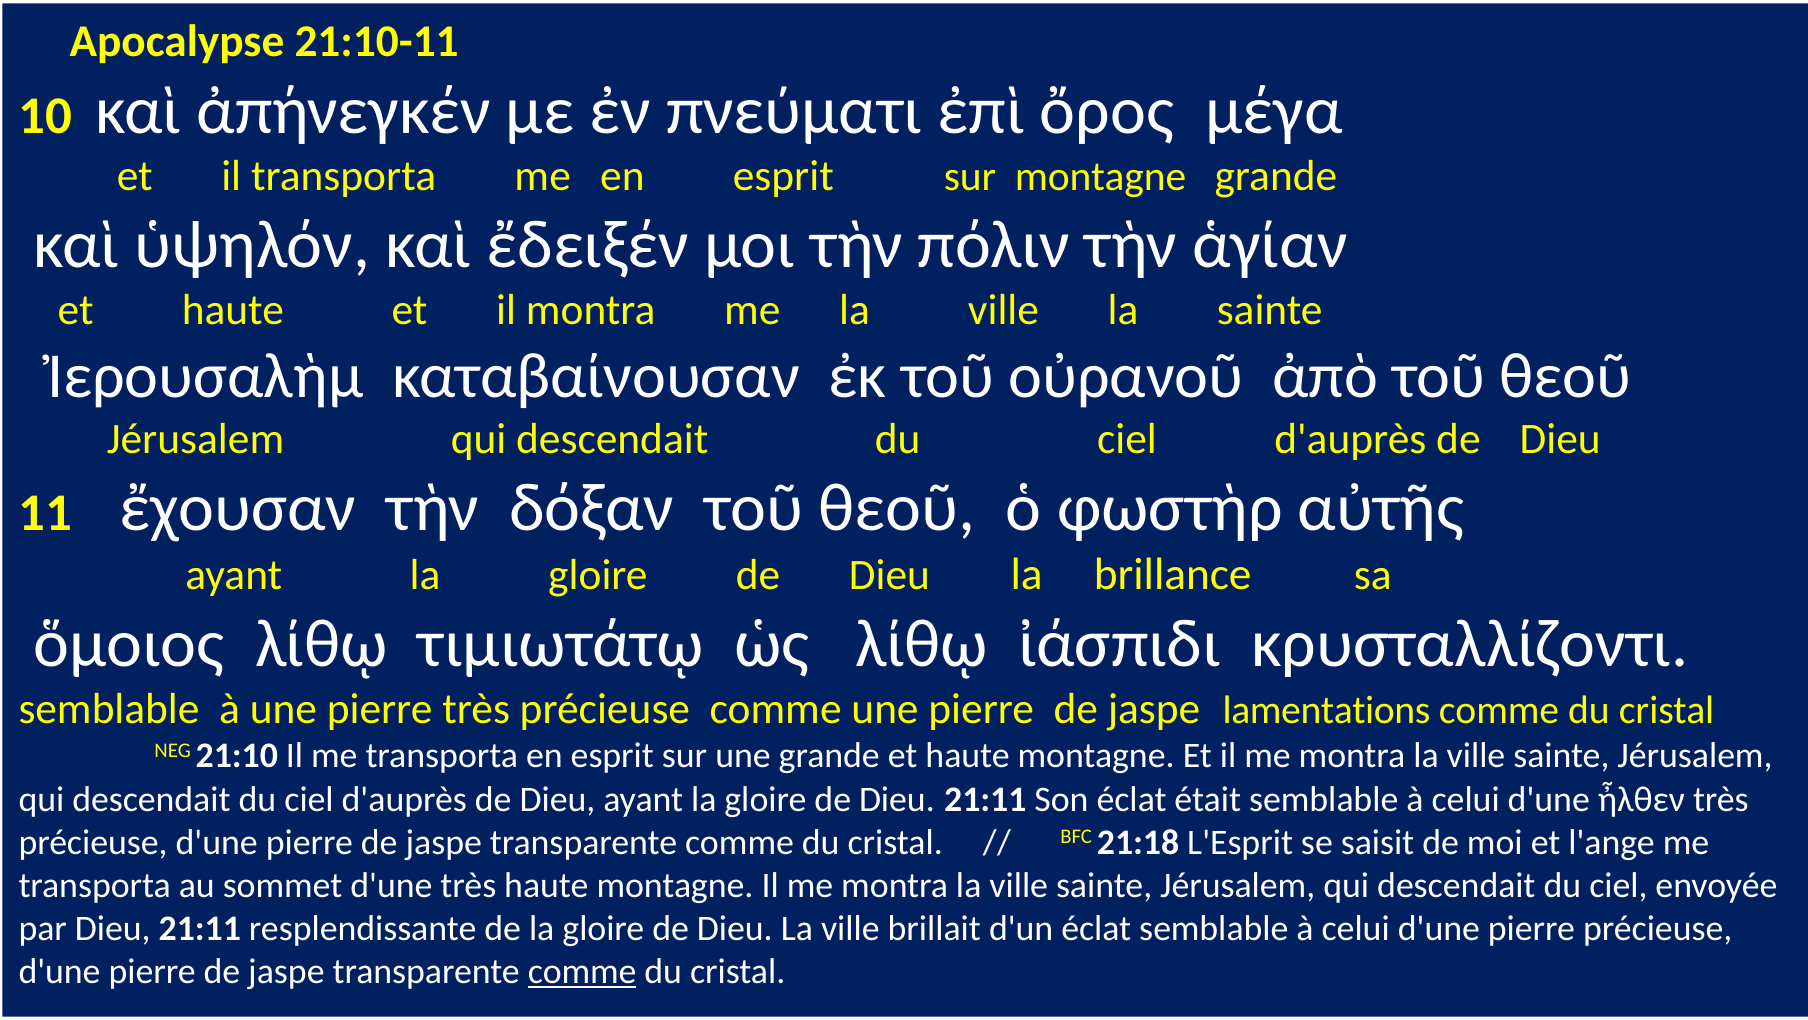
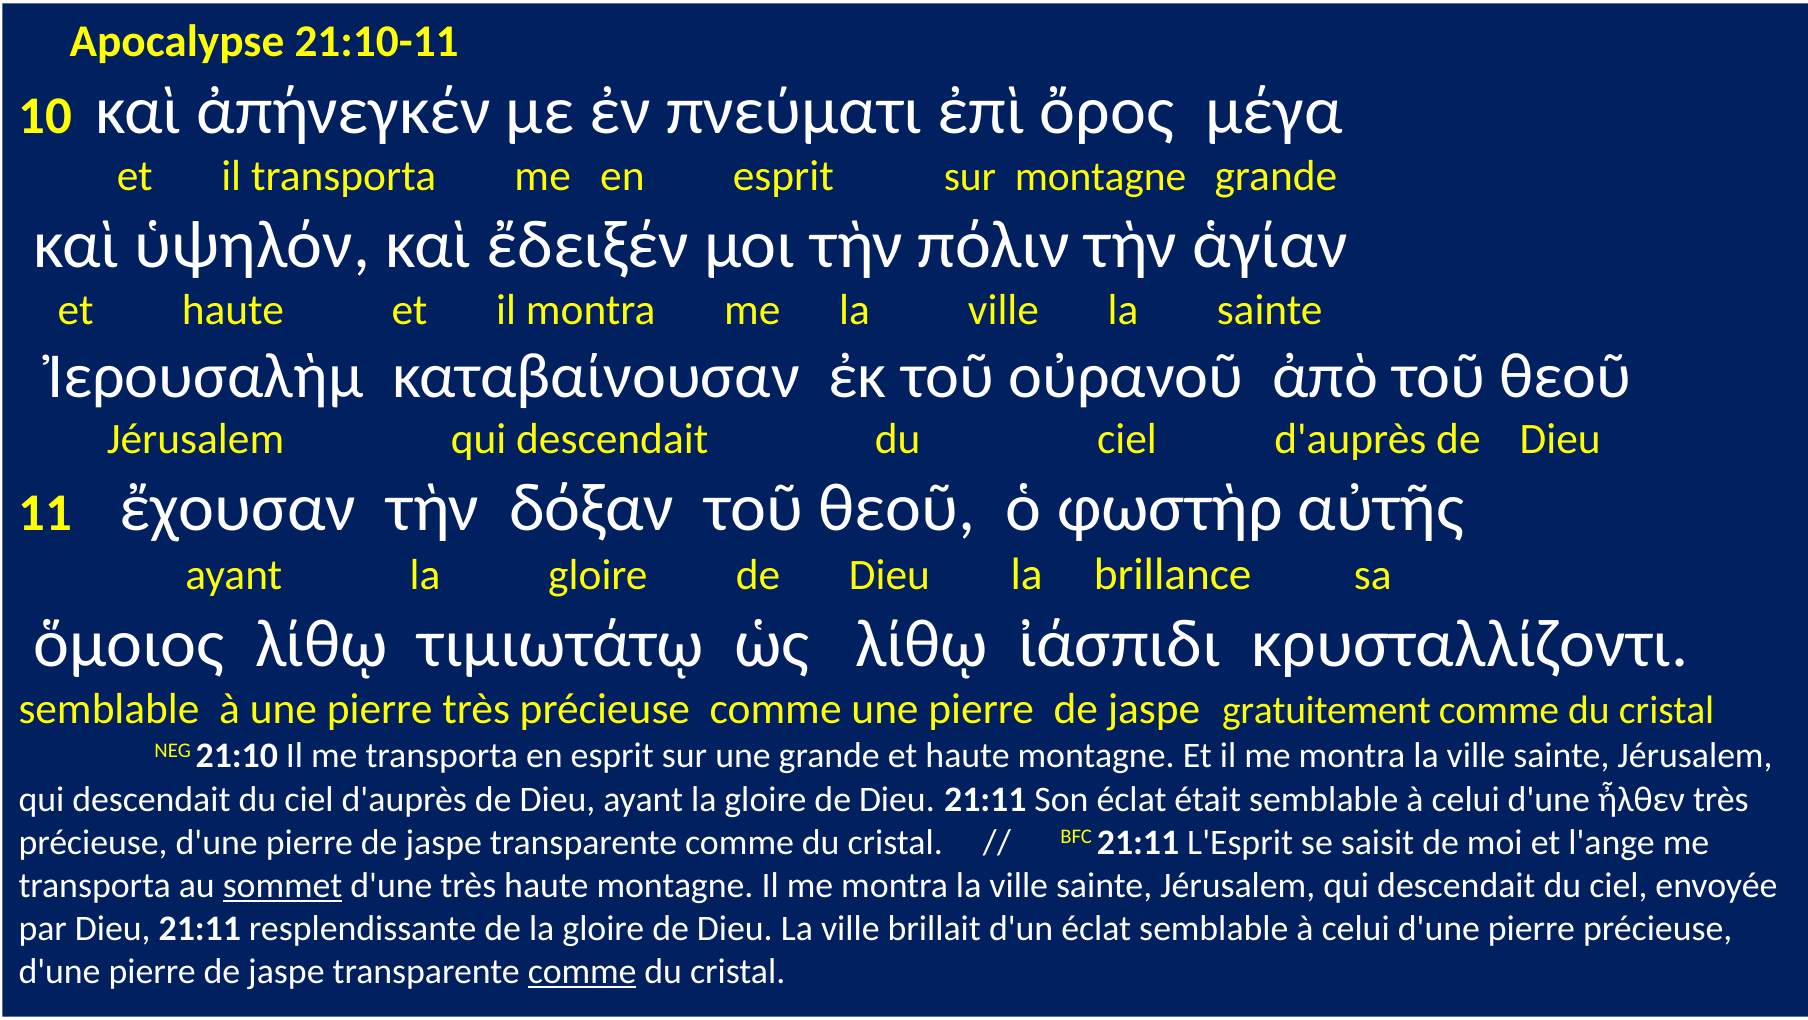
lamentations: lamentations -> gratuitement
BFC 21:18: 21:18 -> 21:11
sommet underline: none -> present
